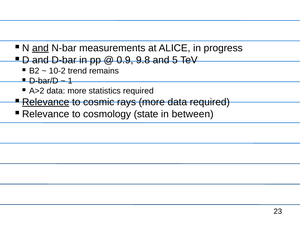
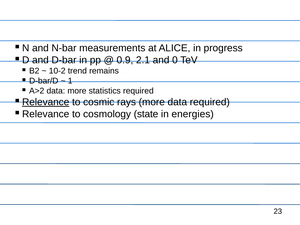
and at (40, 48) underline: present -> none
9.8: 9.8 -> 2.1
5: 5 -> 0
between: between -> energies
